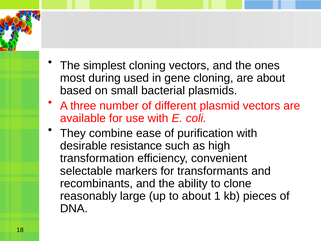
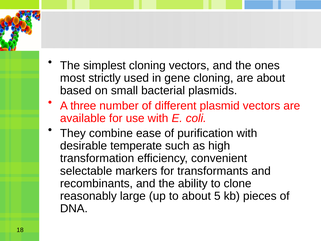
during: during -> strictly
resistance: resistance -> temperate
1: 1 -> 5
